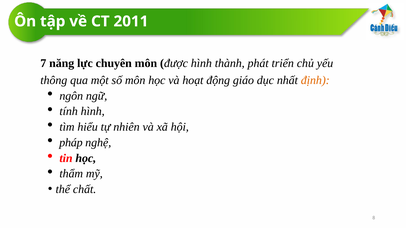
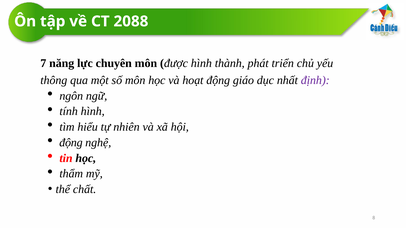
2011: 2011 -> 2088
định colour: orange -> purple
pháp at (71, 143): pháp -> động
